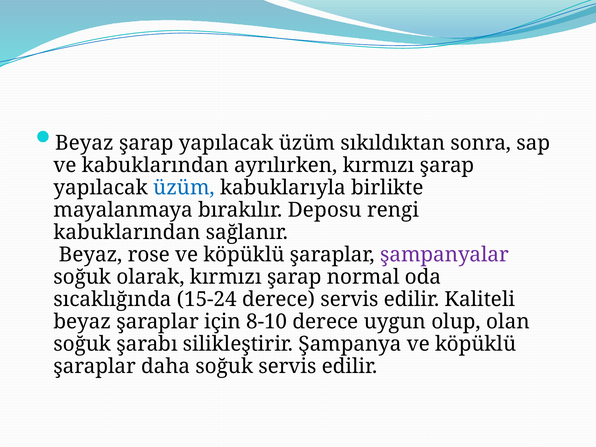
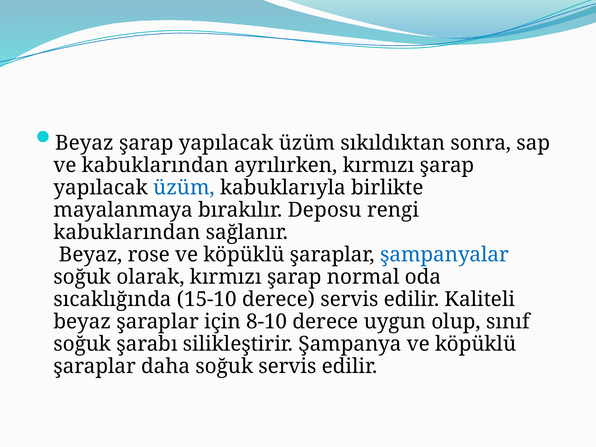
şampanyalar colour: purple -> blue
15-24: 15-24 -> 15-10
olan: olan -> sınıf
